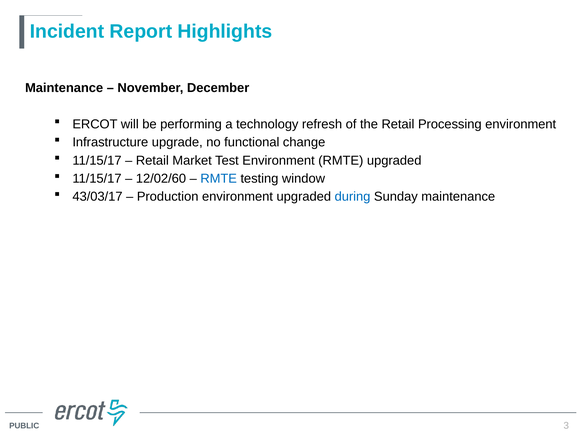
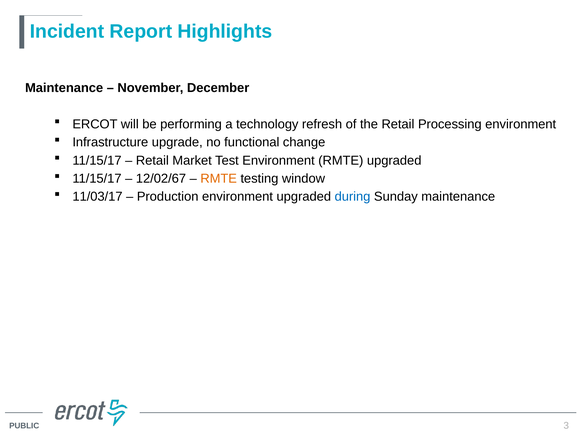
12/02/60: 12/02/60 -> 12/02/67
RMTE at (219, 178) colour: blue -> orange
43/03/17: 43/03/17 -> 11/03/17
